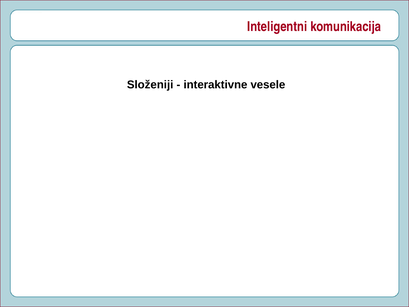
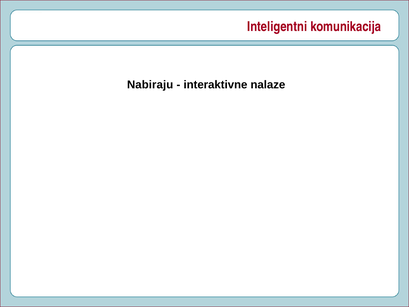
Složeniji: Složeniji -> Nabiraju
vesele: vesele -> nalaze
